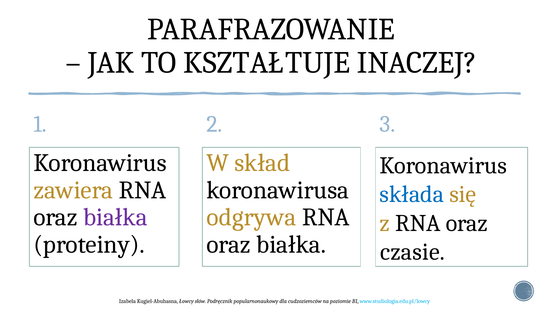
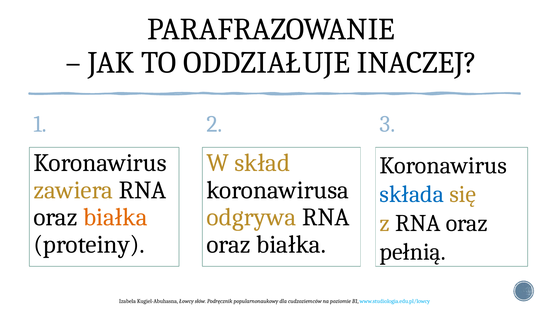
KSZTAŁTUJE: KSZTAŁTUJE -> ODDZIAŁUJE
białka at (115, 217) colour: purple -> orange
czasie: czasie -> pełnią
